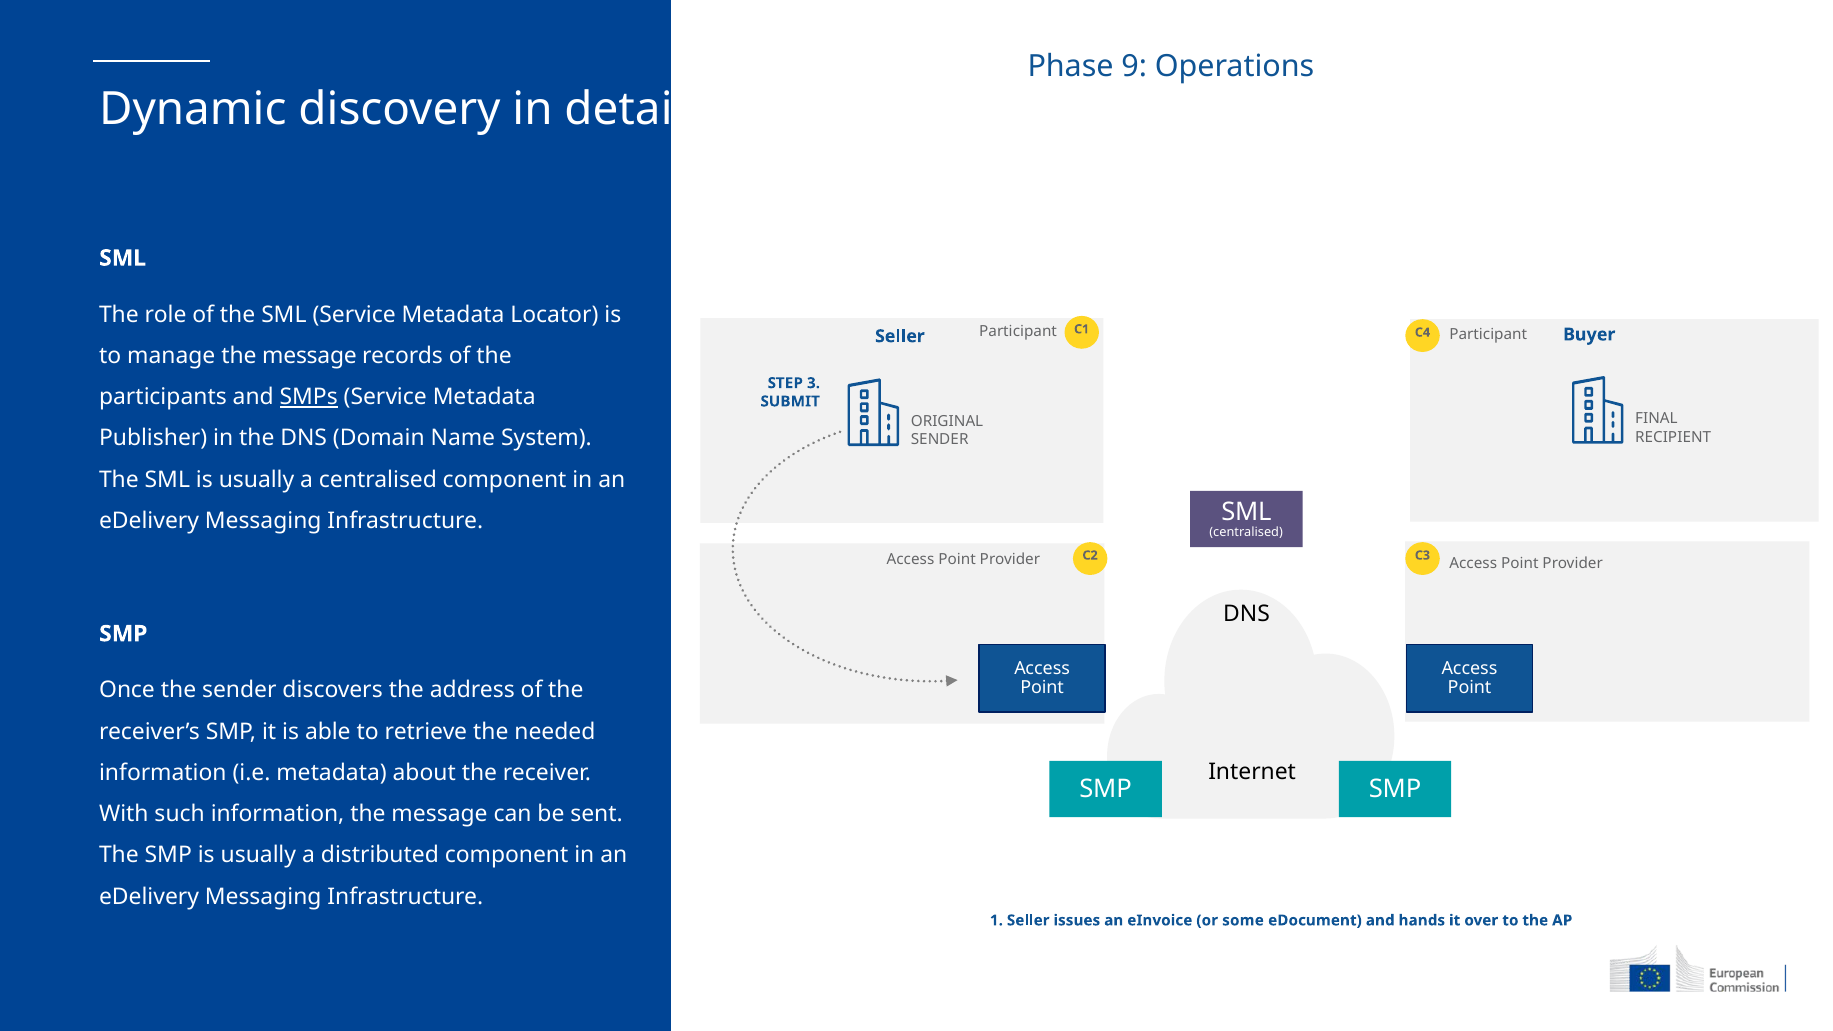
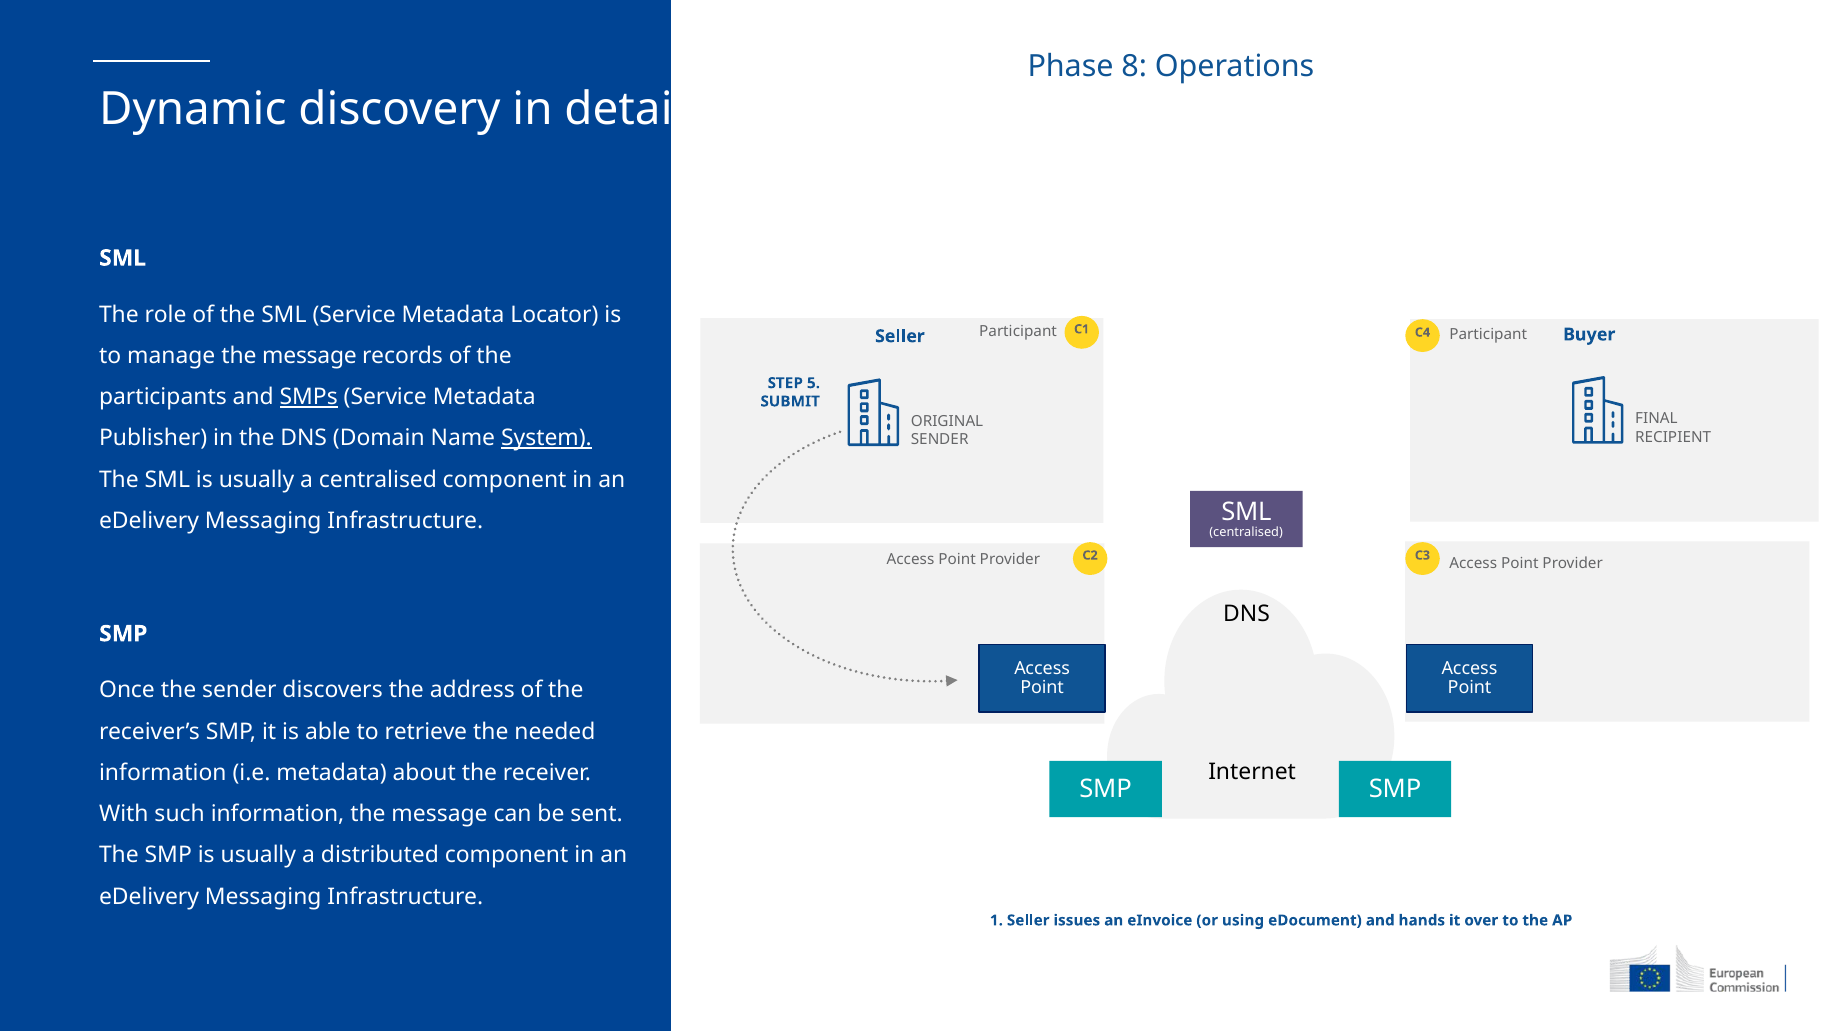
9: 9 -> 8
3: 3 -> 5
System underline: none -> present
some: some -> using
